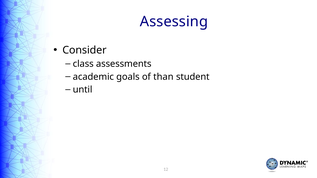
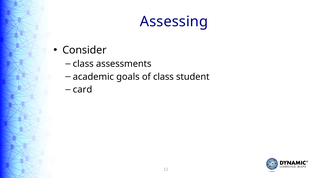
of than: than -> class
until: until -> card
